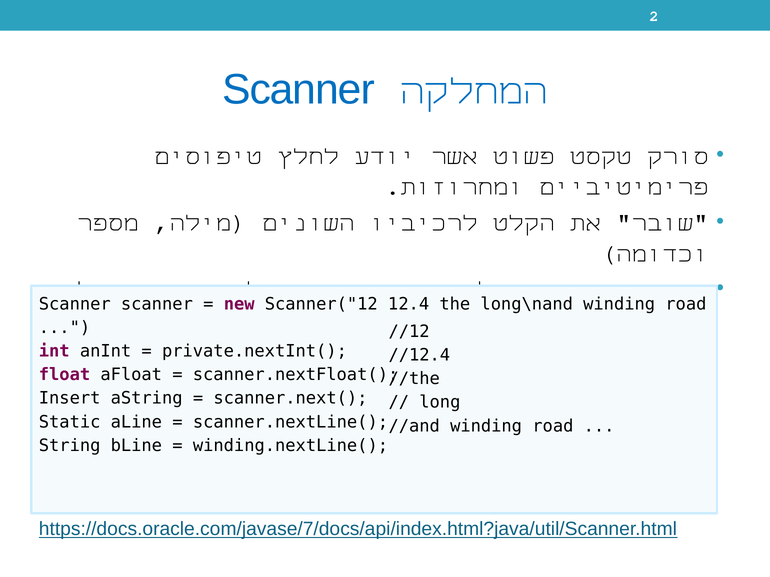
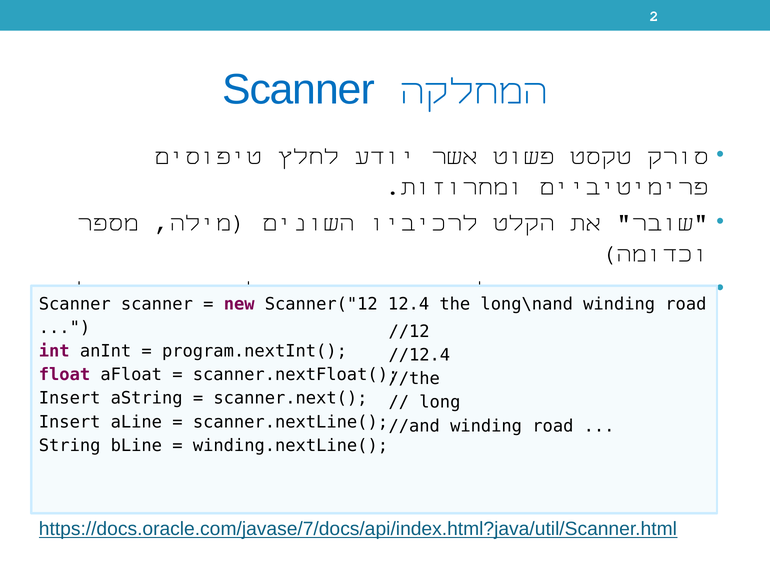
private.nextInt(: private.nextInt( -> program.nextInt(
Static at (70, 422): Static -> Insert
